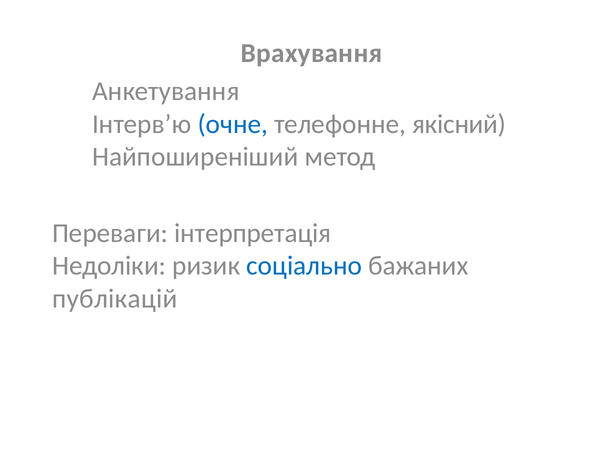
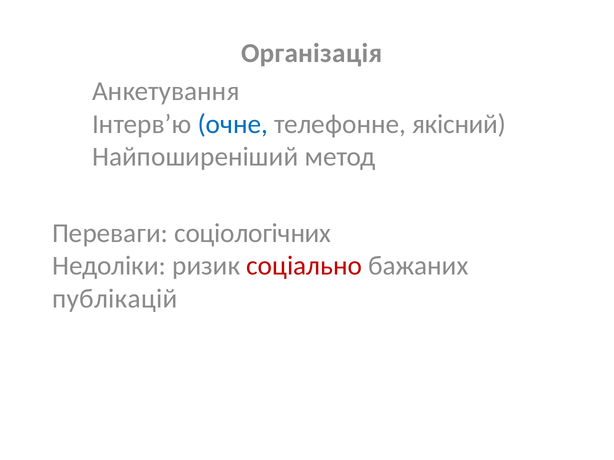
Врахування: Врахування -> Організація
інтерпретація: інтерпретація -> соціологічних
соціально colour: blue -> red
